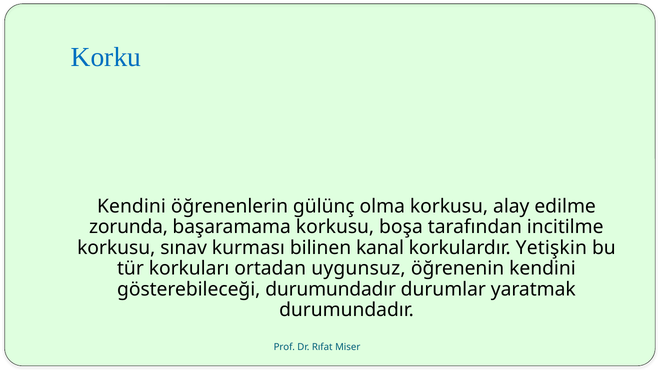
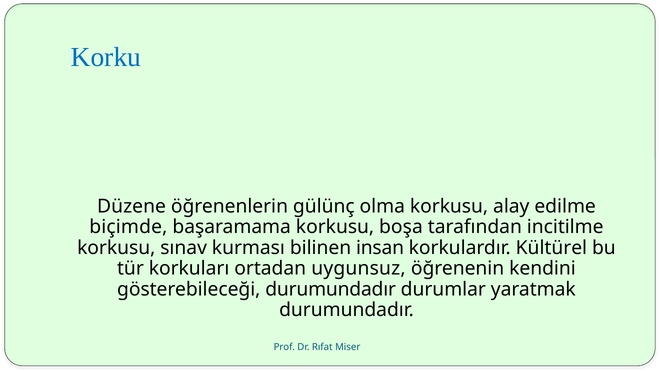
Kendini at (131, 206): Kendini -> Düzene
zorunda: zorunda -> biçimde
kanal: kanal -> insan
Yetişkin: Yetişkin -> Kültürel
